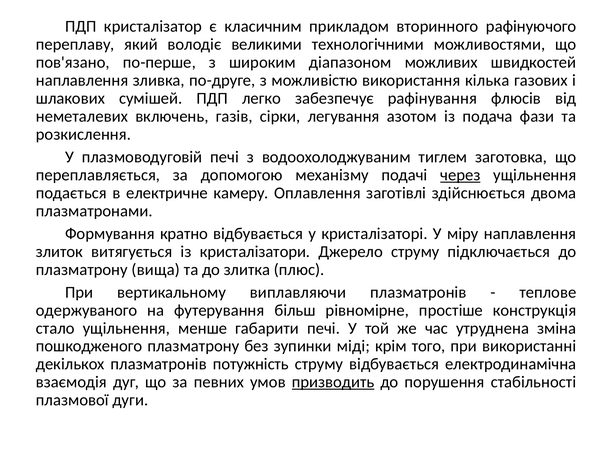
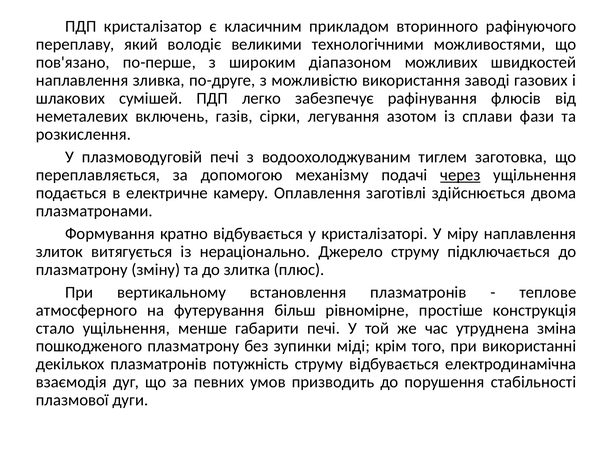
кілька: кілька -> заводі
подача: подача -> сплави
кристалізатори: кристалізатори -> нераціонально
вища: вища -> зміну
виплавляючи: виплавляючи -> встановлення
одержуваного: одержуваного -> атмосферного
призводить underline: present -> none
